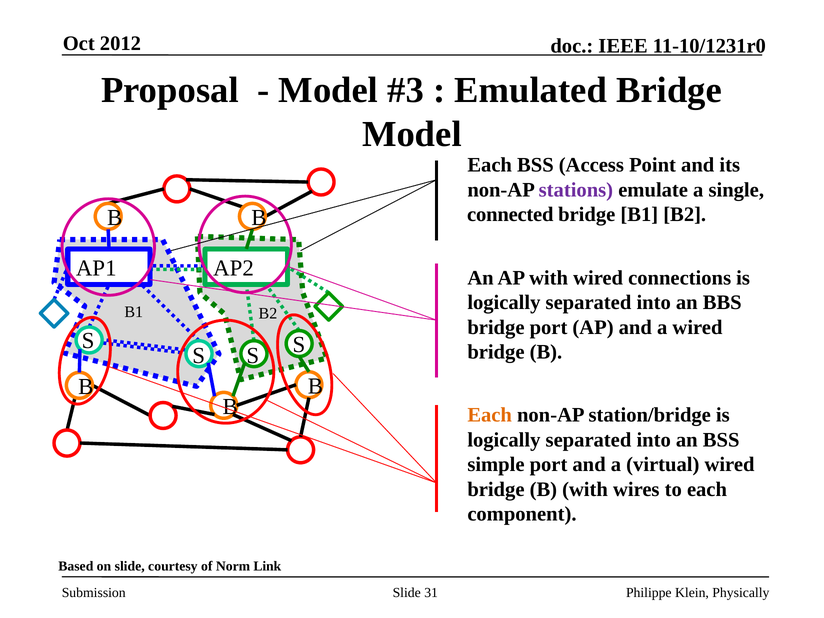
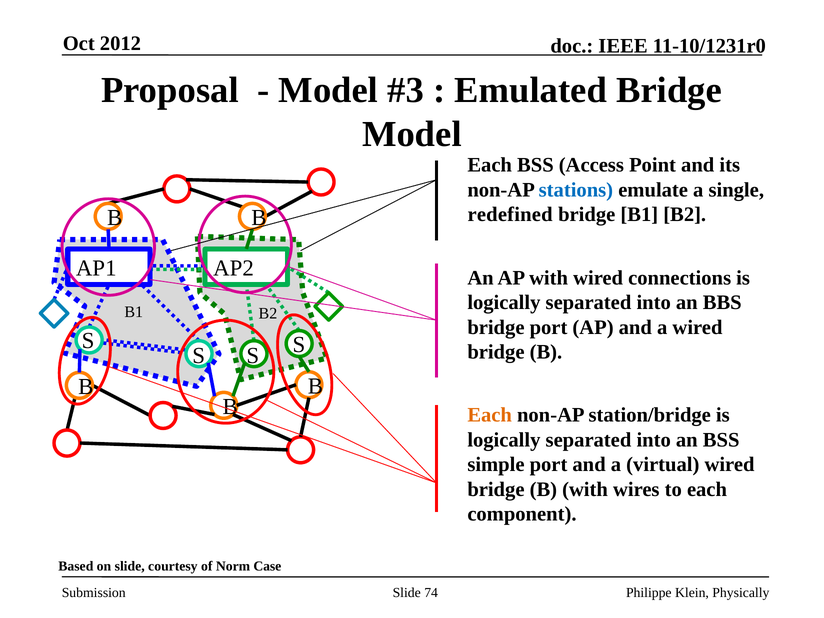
stations colour: purple -> blue
connected: connected -> redefined
Link: Link -> Case
31: 31 -> 74
